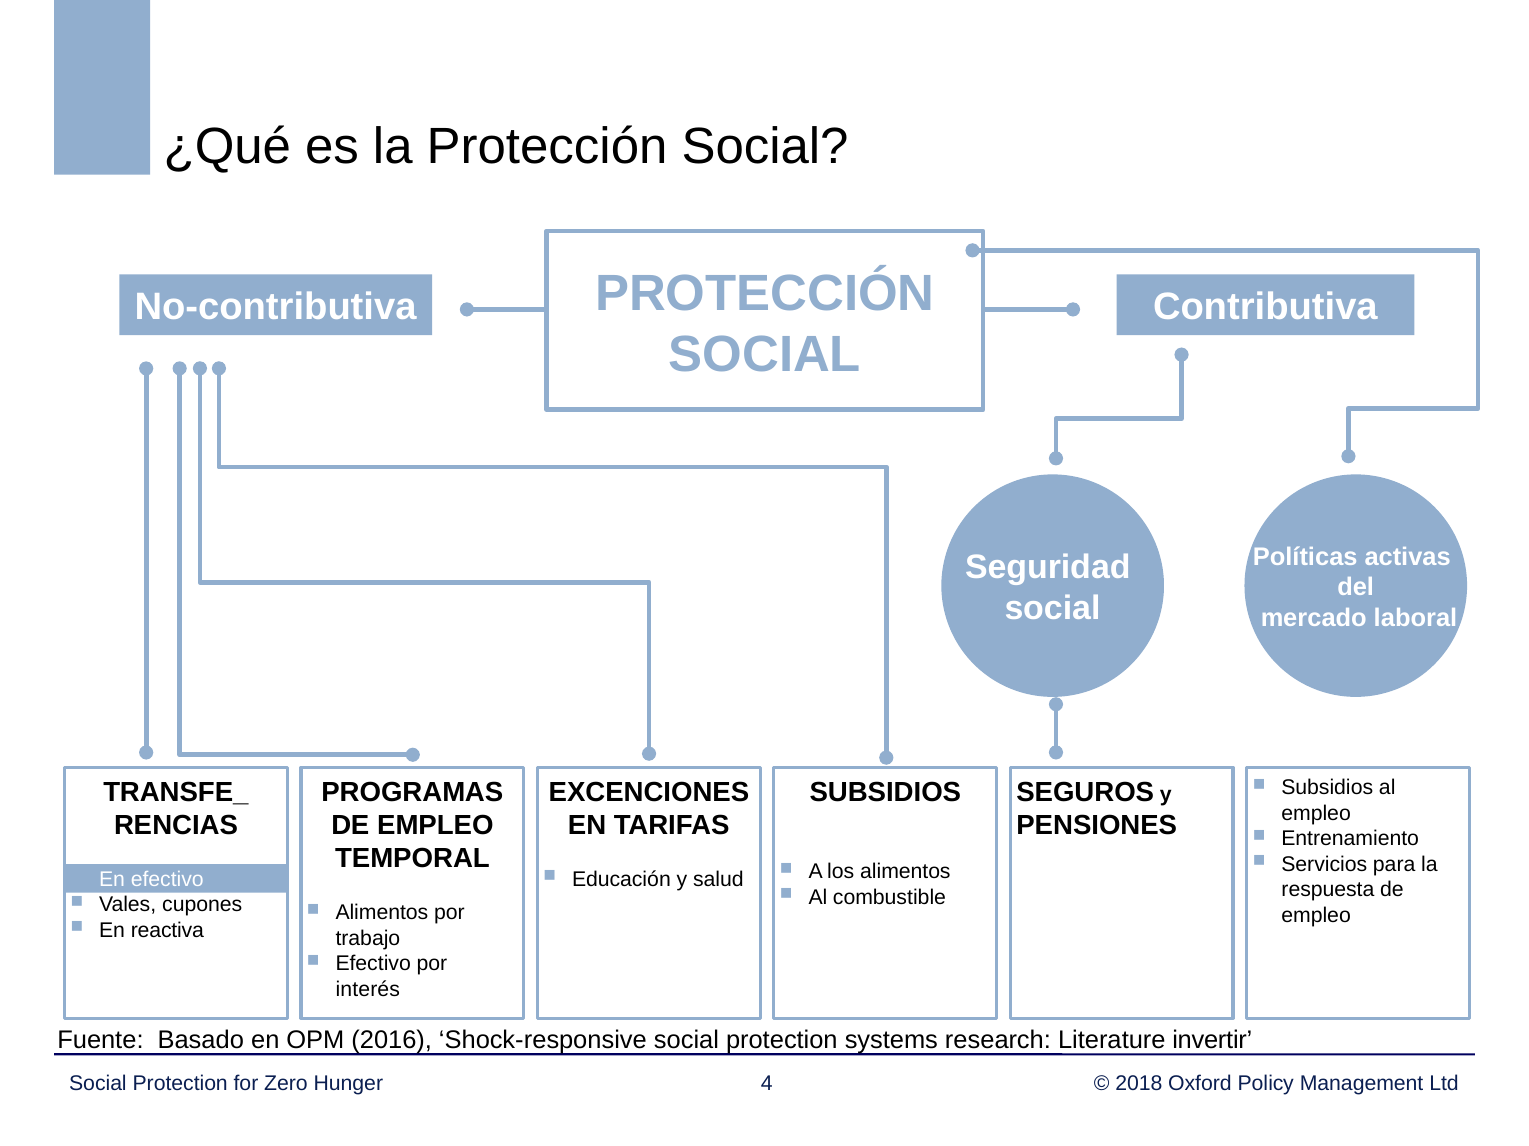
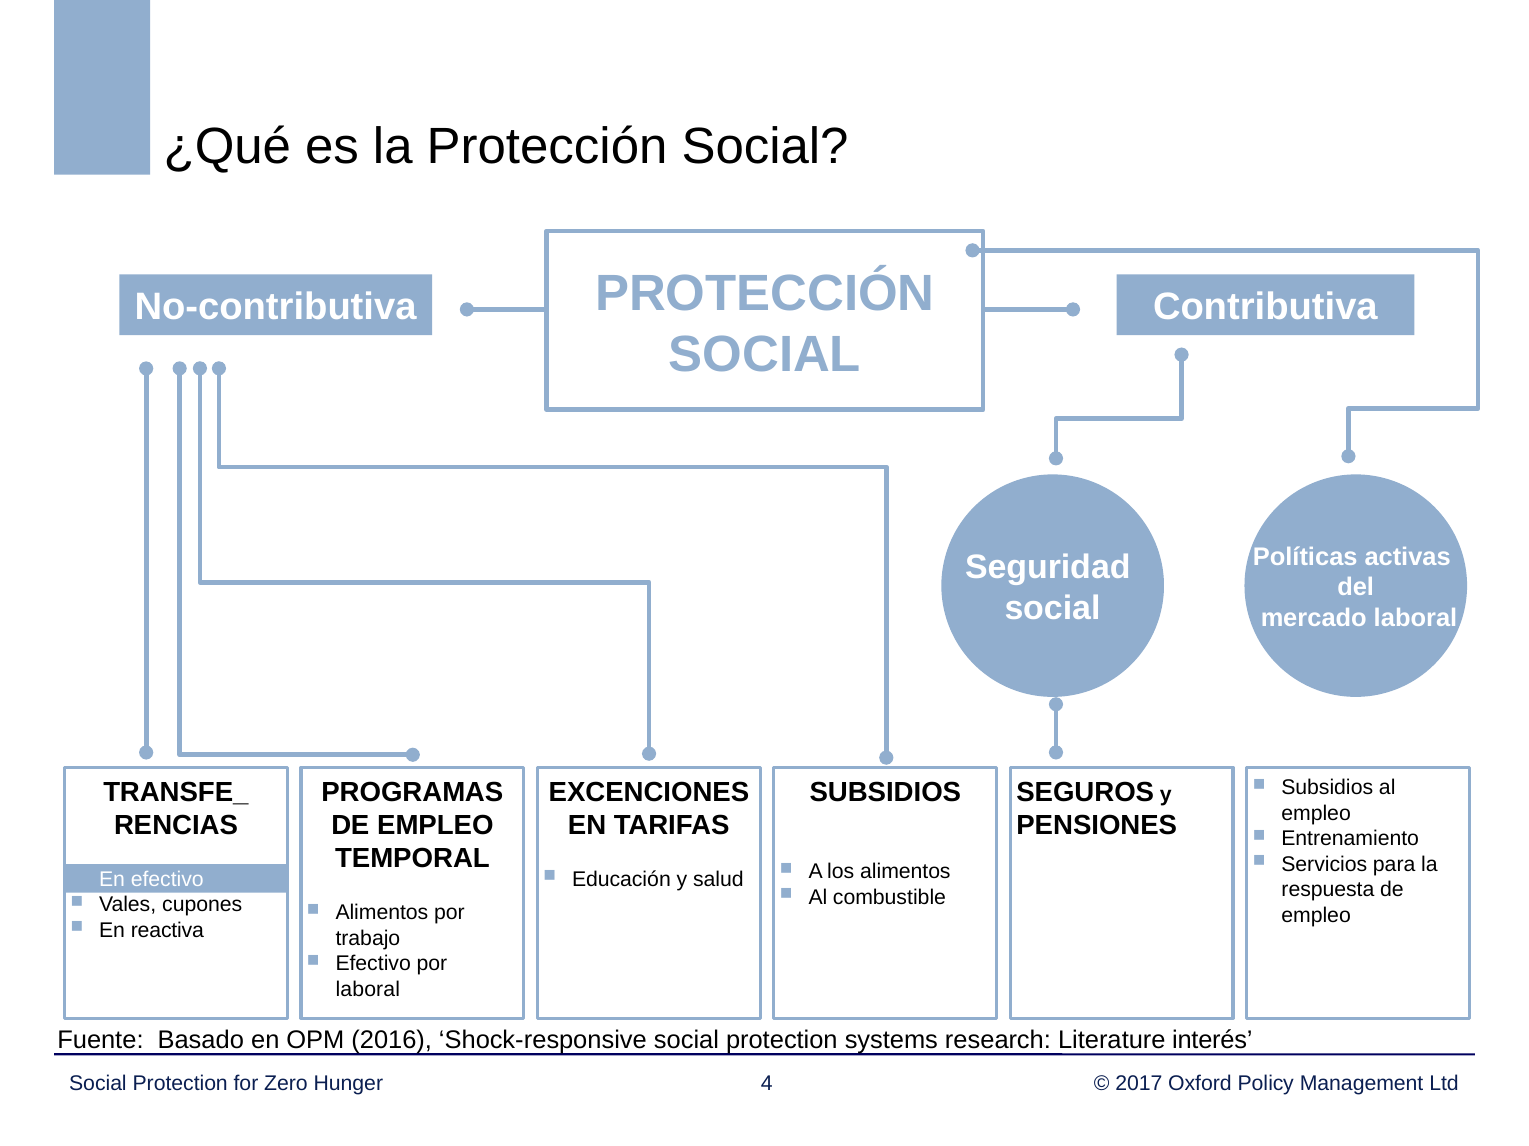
interés at (368, 990): interés -> laboral
invertir: invertir -> interés
2018: 2018 -> 2017
